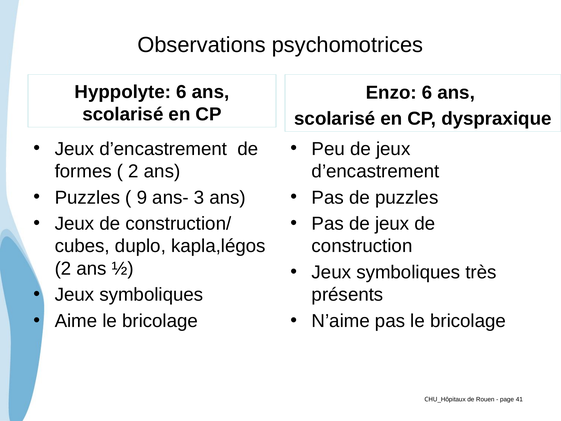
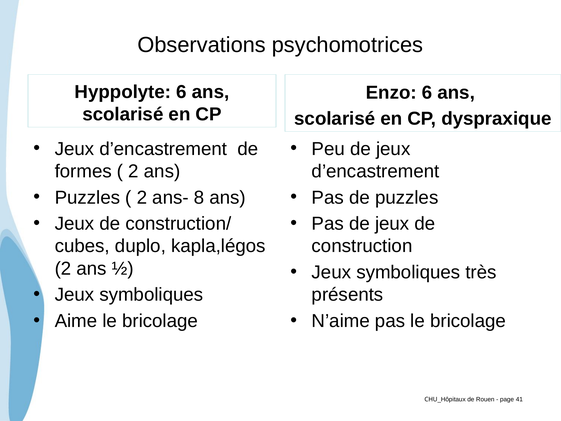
9 at (142, 197): 9 -> 2
3: 3 -> 8
